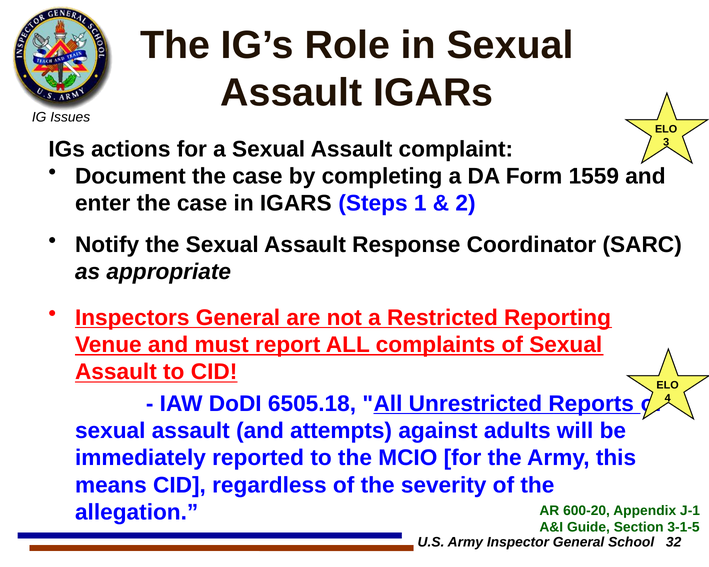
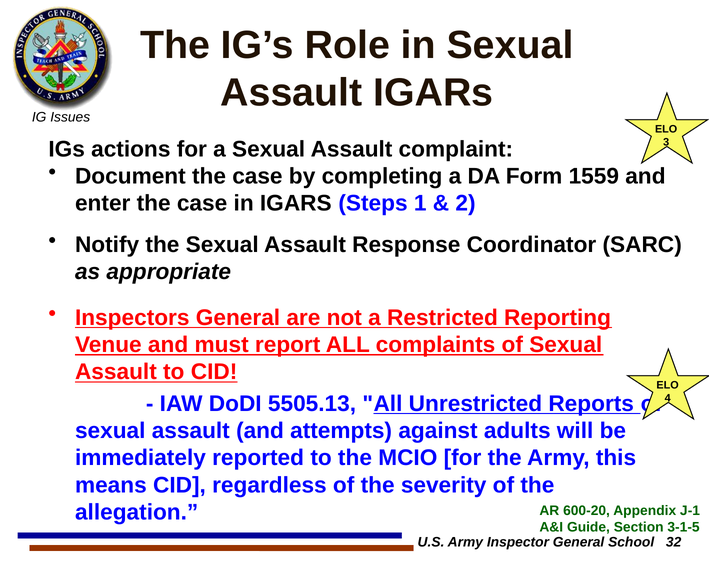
6505.18: 6505.18 -> 5505.13
